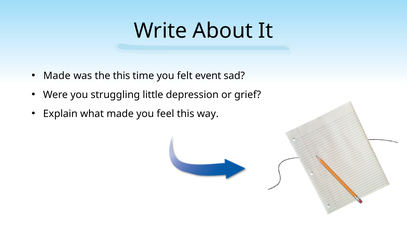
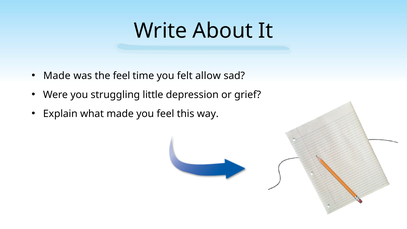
the this: this -> feel
event: event -> allow
